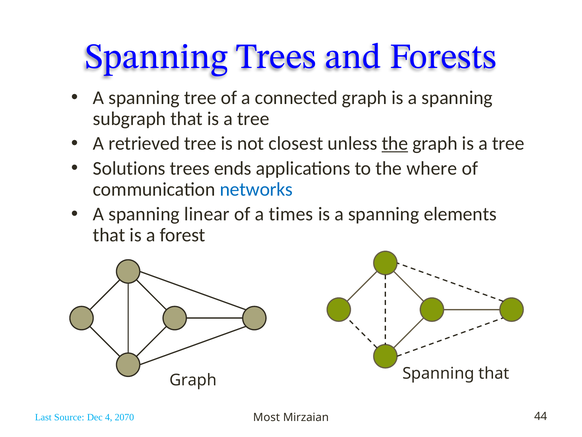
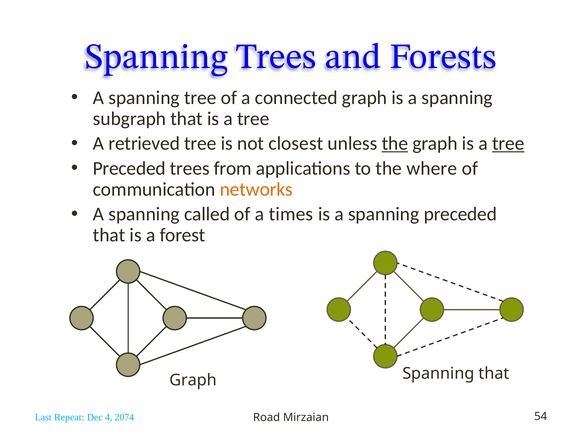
tree at (508, 143) underline: none -> present
Solutions at (129, 168): Solutions -> Preceded
ends: ends -> from
networks colour: blue -> orange
linear: linear -> called
spanning elements: elements -> preceded
Source: Source -> Repeat
2070: 2070 -> 2074
Most: Most -> Road
44: 44 -> 54
